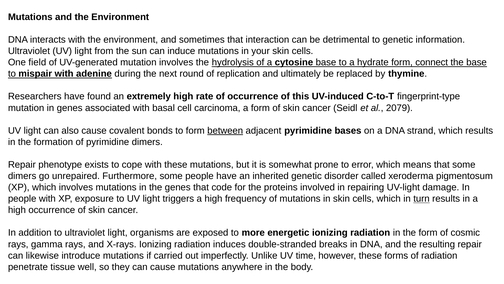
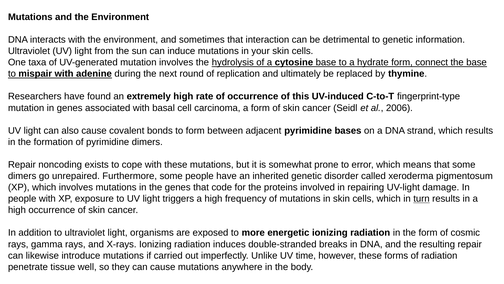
field: field -> taxa
2079: 2079 -> 2006
between underline: present -> none
phenotype: phenotype -> noncoding
